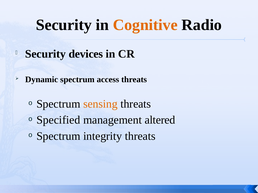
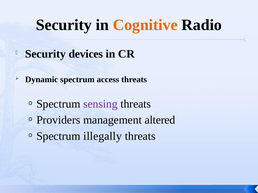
sensing colour: orange -> purple
Specified: Specified -> Providers
integrity: integrity -> illegally
